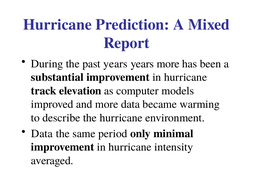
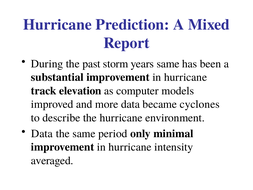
past years: years -> storm
years more: more -> same
warming: warming -> cyclones
